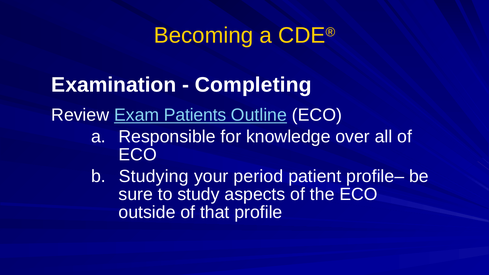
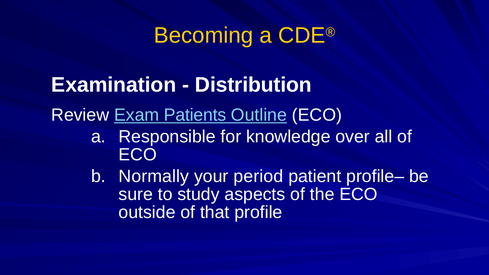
Completing: Completing -> Distribution
Studying: Studying -> Normally
